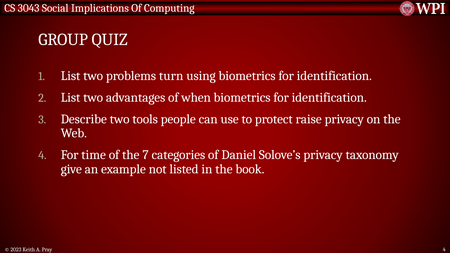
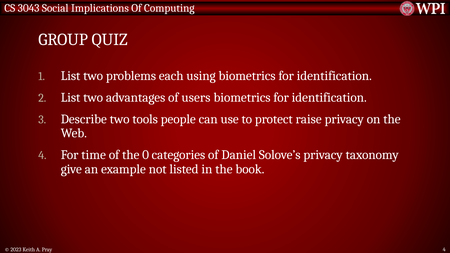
turn: turn -> each
when: when -> users
7: 7 -> 0
